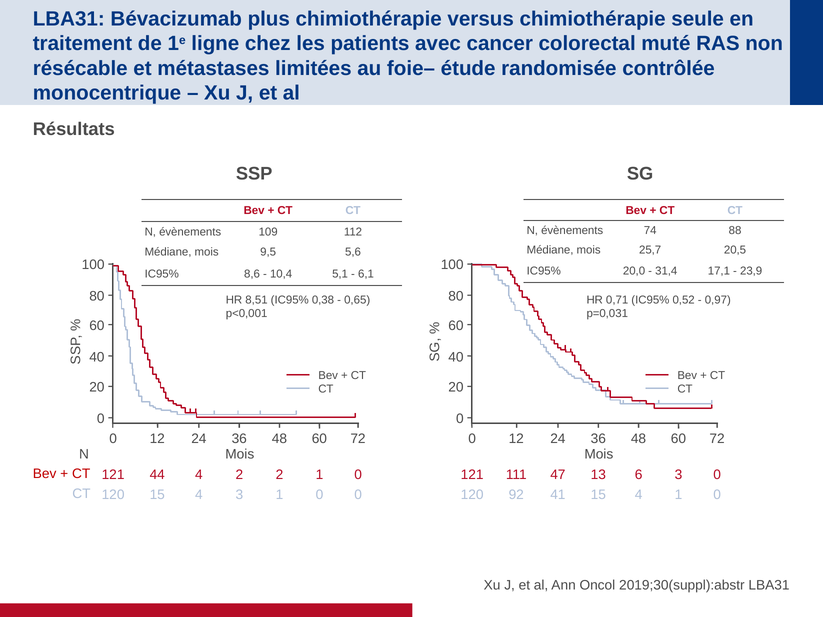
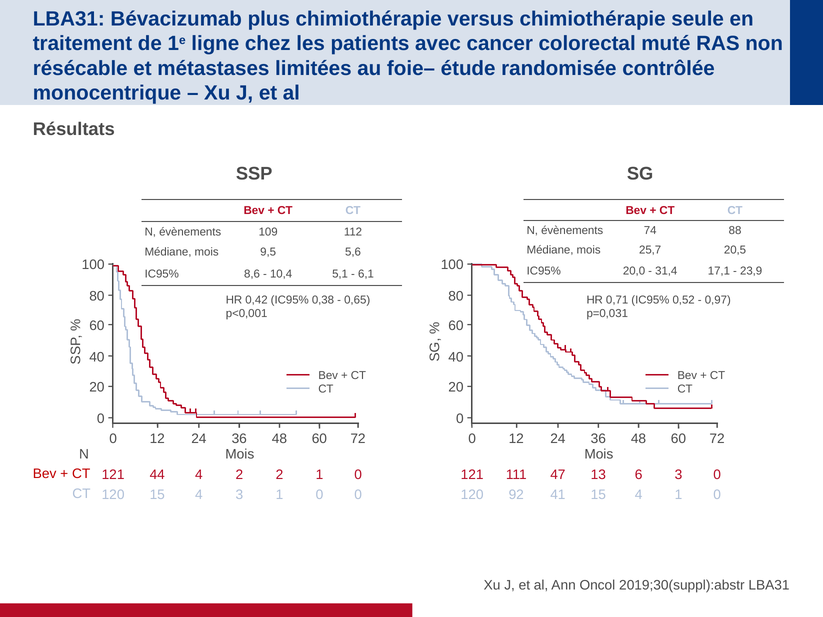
8,51: 8,51 -> 0,42
